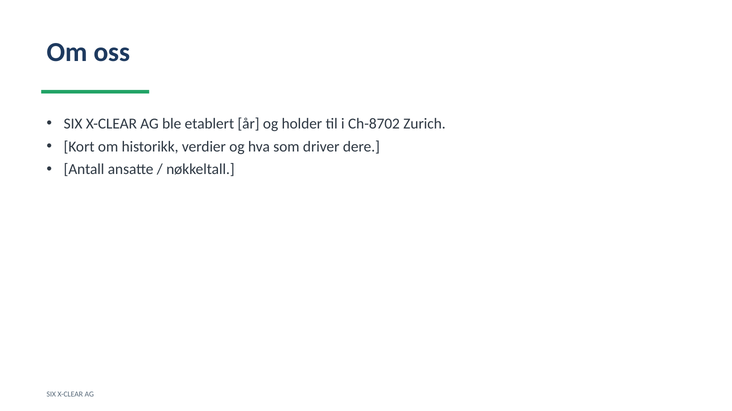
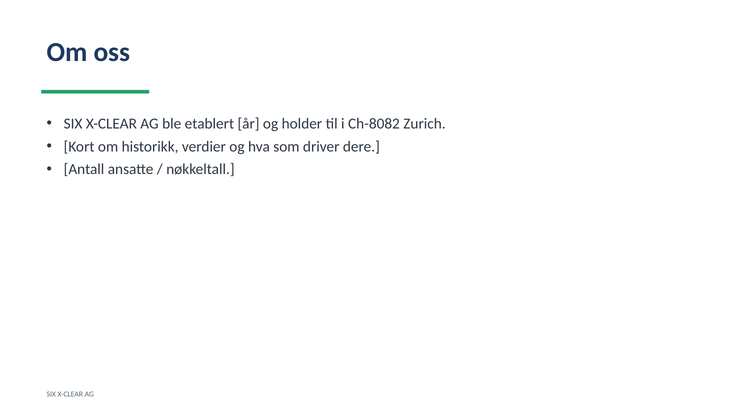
Ch-8702: Ch-8702 -> Ch-8082
